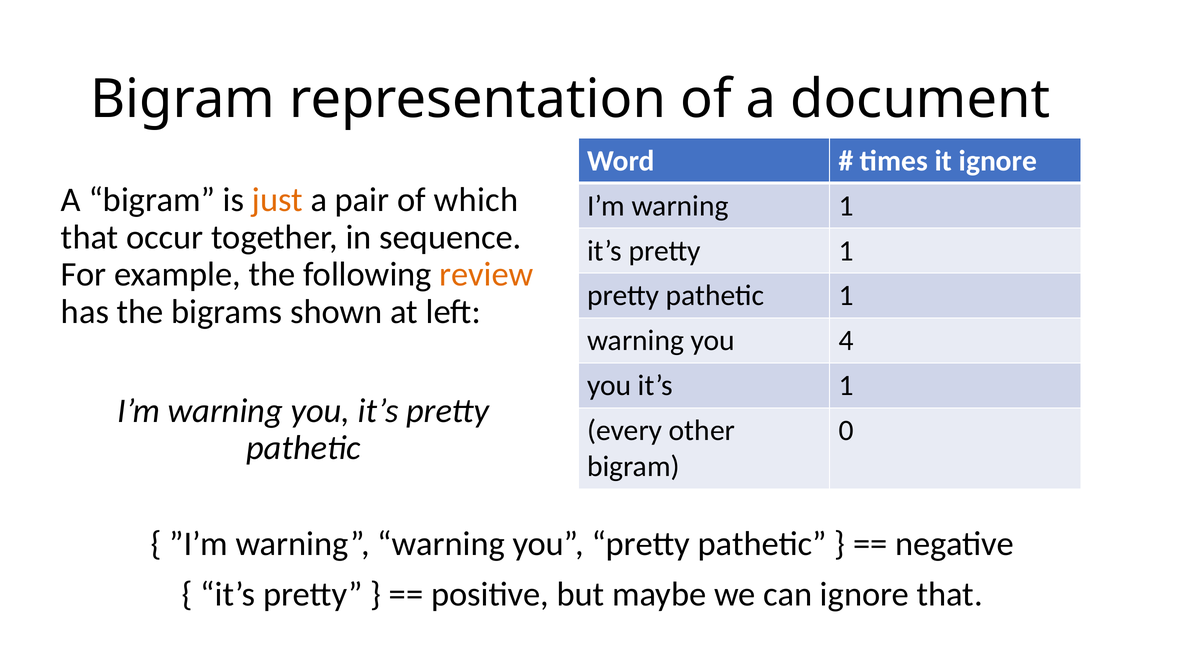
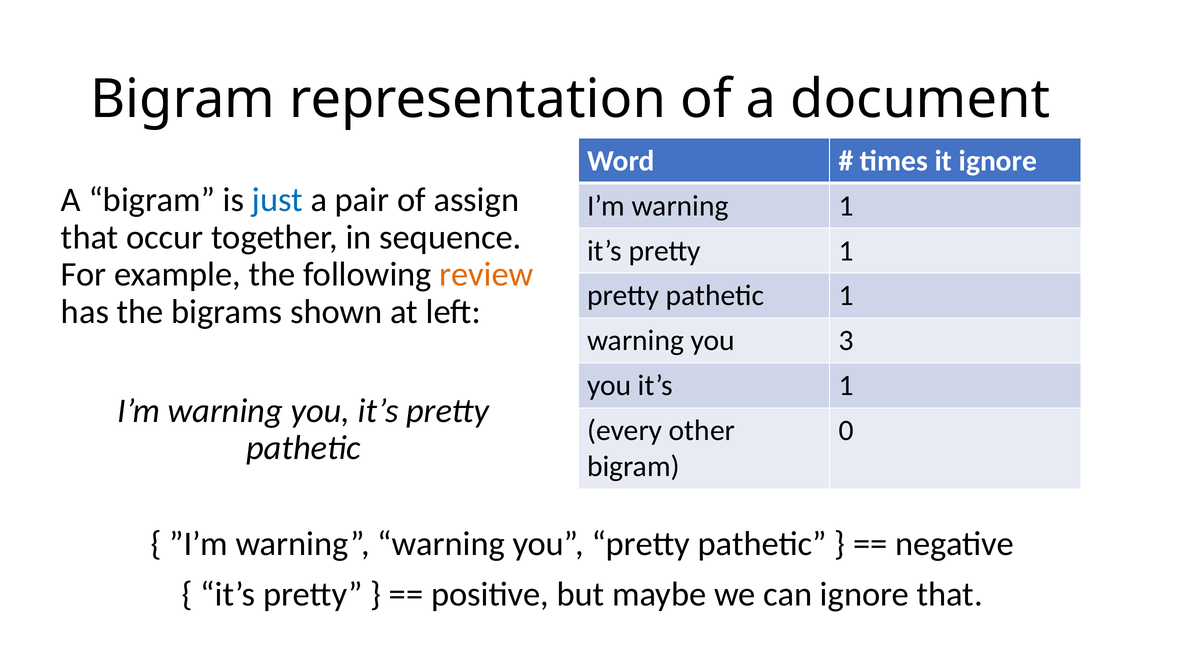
just colour: orange -> blue
which: which -> assign
4: 4 -> 3
